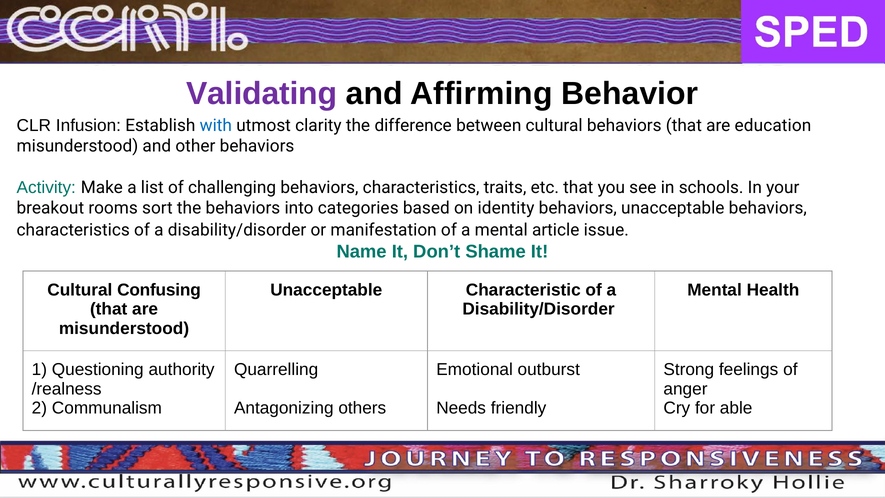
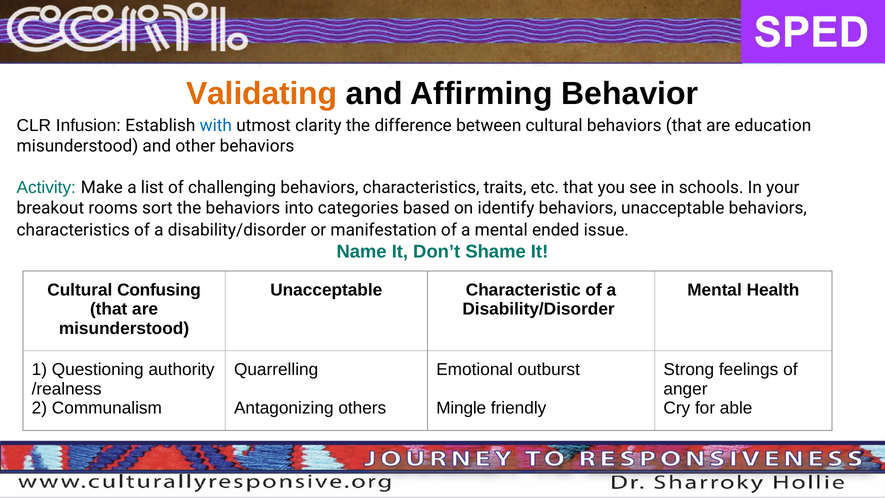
Validating colour: purple -> orange
identity: identity -> identify
article: article -> ended
Needs: Needs -> Mingle
